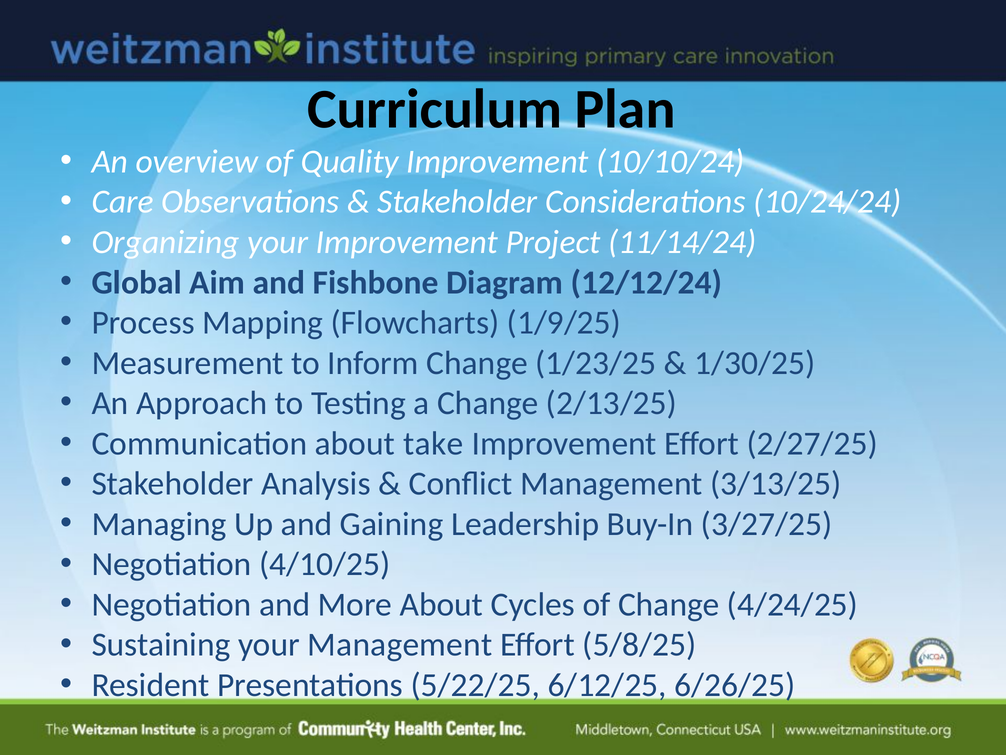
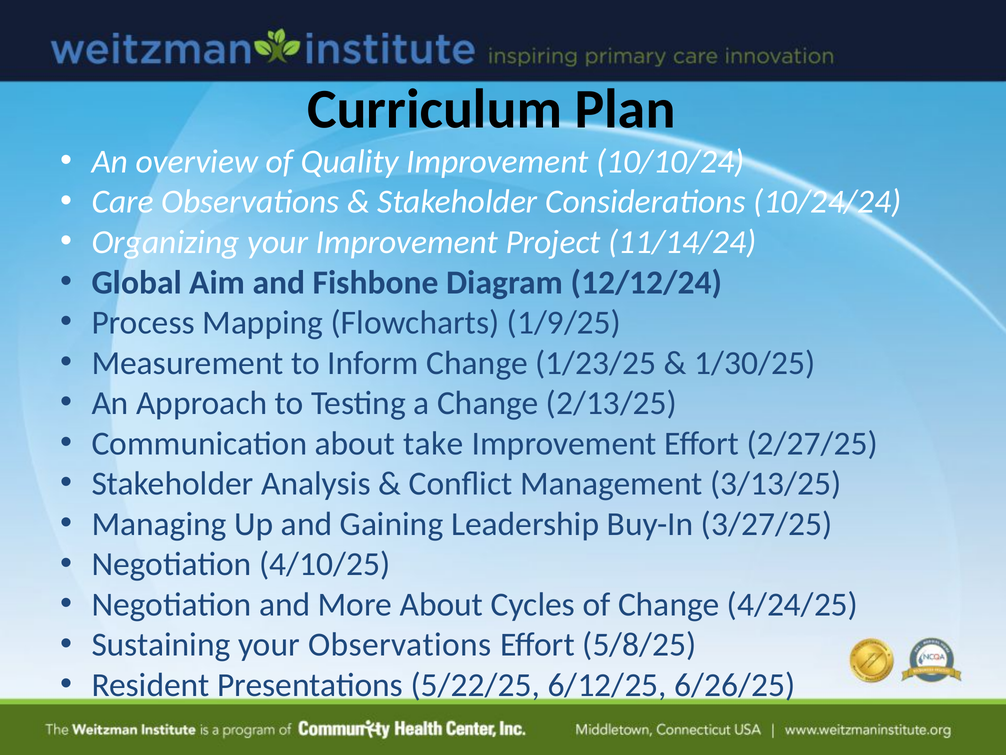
your Management: Management -> Observations
